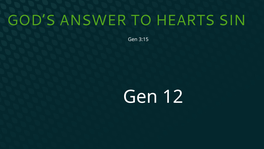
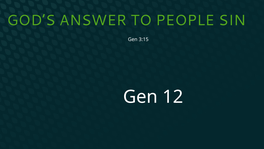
HEARTS: HEARTS -> PEOPLE
